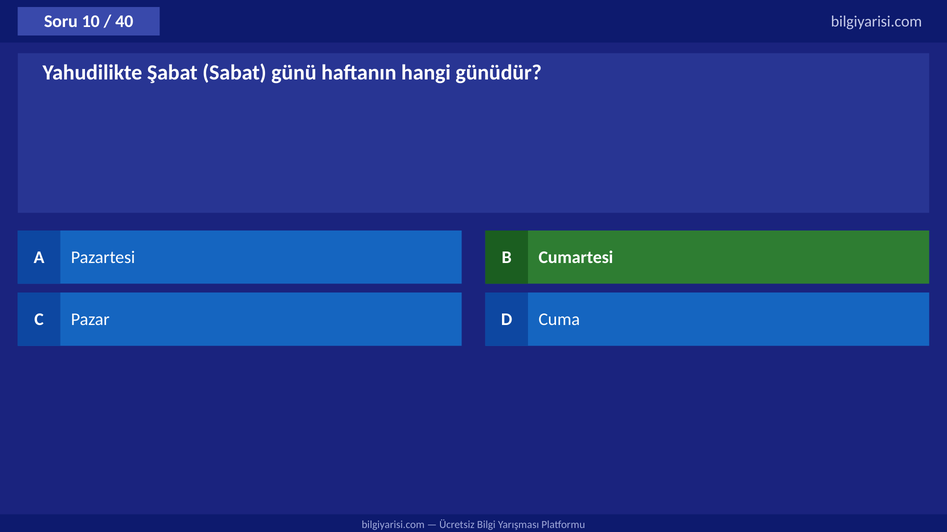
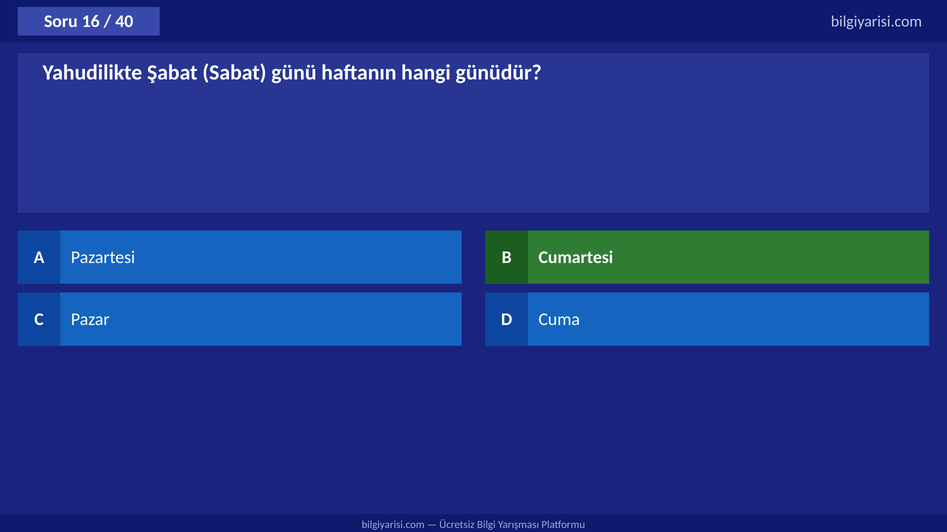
10: 10 -> 16
